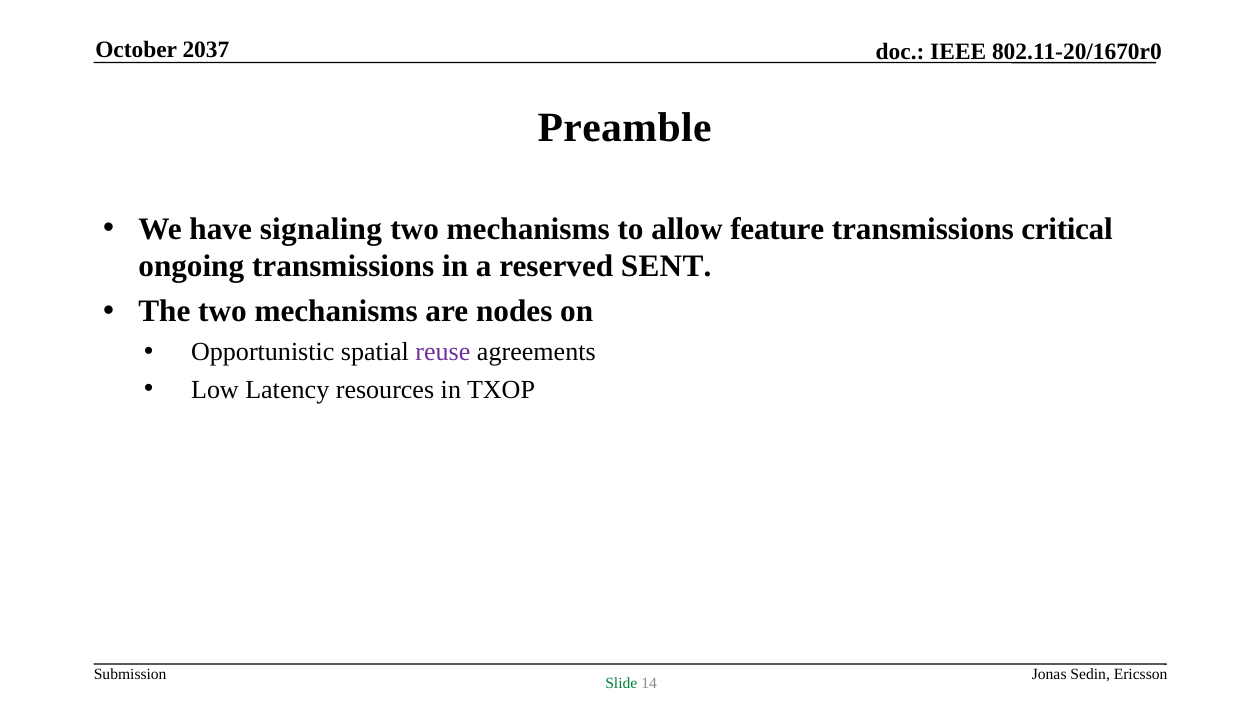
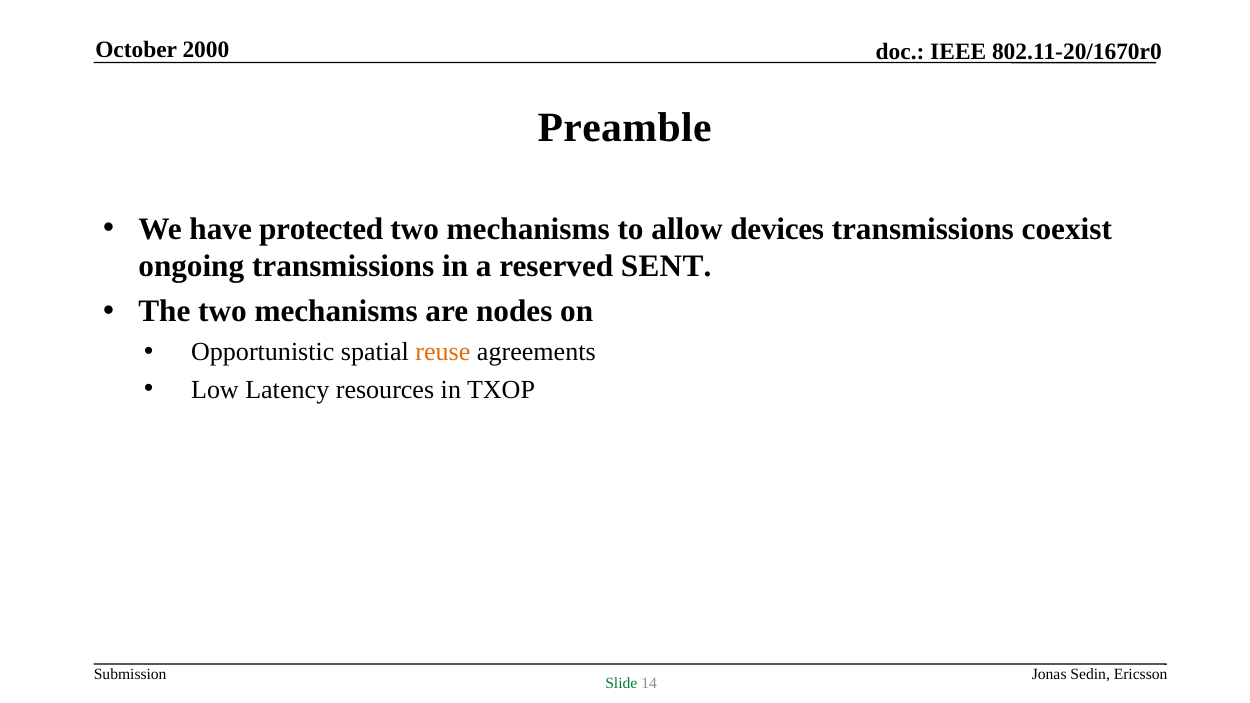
2037: 2037 -> 2000
signaling: signaling -> protected
feature: feature -> devices
critical: critical -> coexist
reuse colour: purple -> orange
